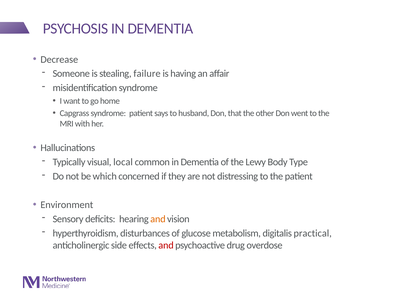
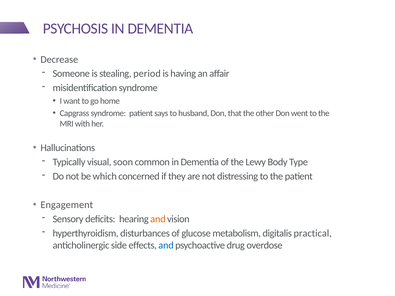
failure: failure -> period
local: local -> soon
Environment: Environment -> Engagement
and at (166, 246) colour: red -> blue
